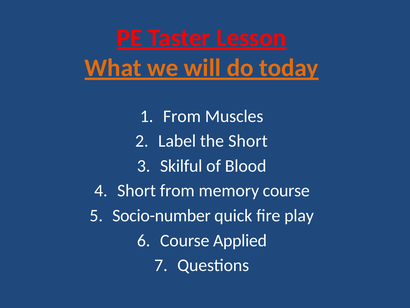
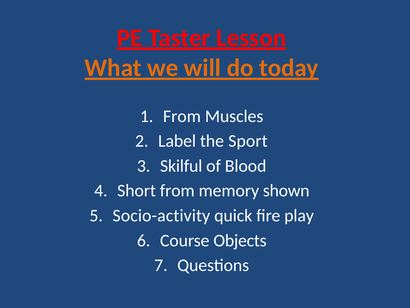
the Short: Short -> Sport
memory course: course -> shown
Socio-number: Socio-number -> Socio-activity
Applied: Applied -> Objects
